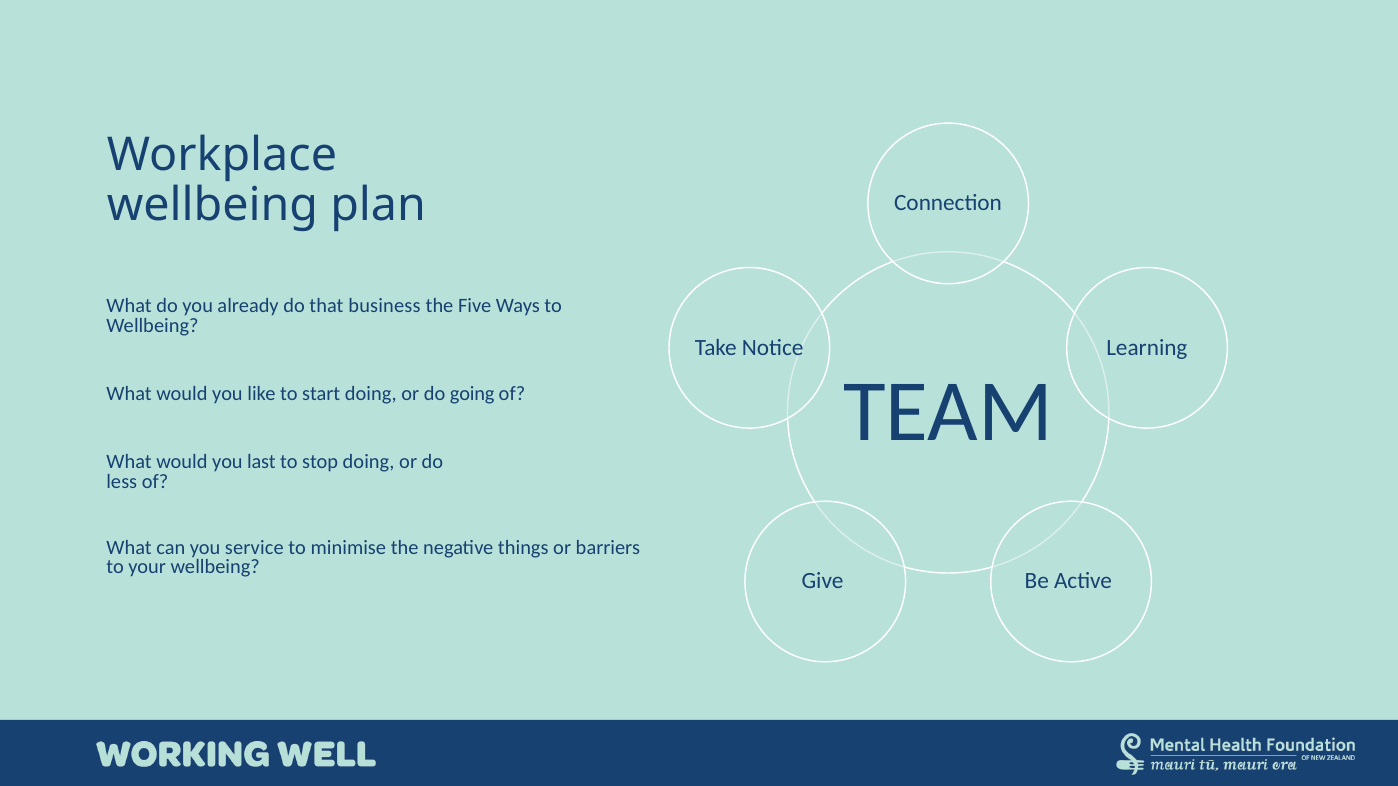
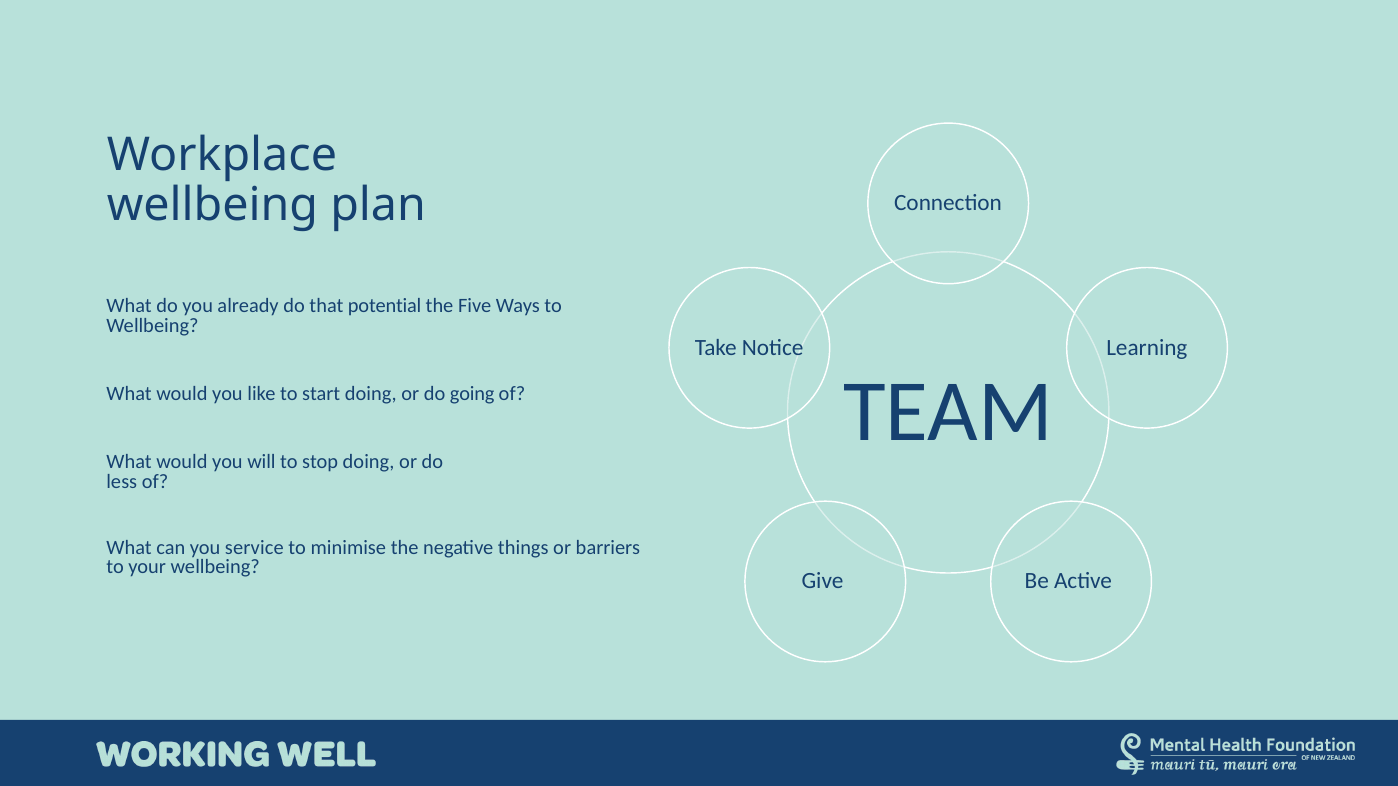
business: business -> potential
last: last -> will
